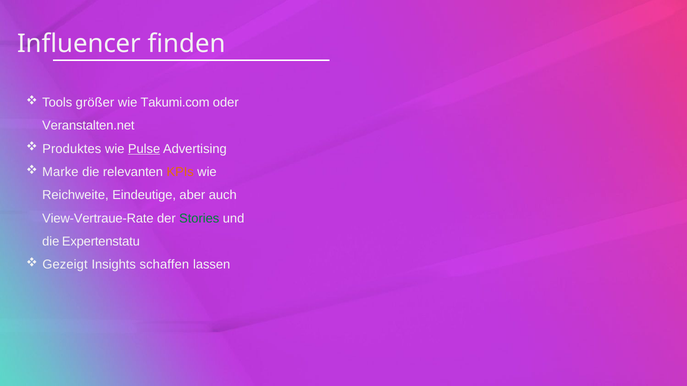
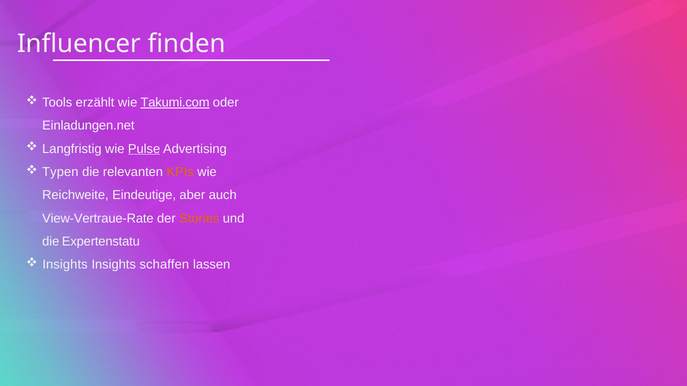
größer: größer -> erzählt
Takumi.com underline: none -> present
Veranstalten.net: Veranstalten.net -> Einladungen.net
Produktes: Produktes -> Langfristig
Marke: Marke -> Typen
Stories colour: green -> orange
Gezeigt at (65, 265): Gezeigt -> Insights
